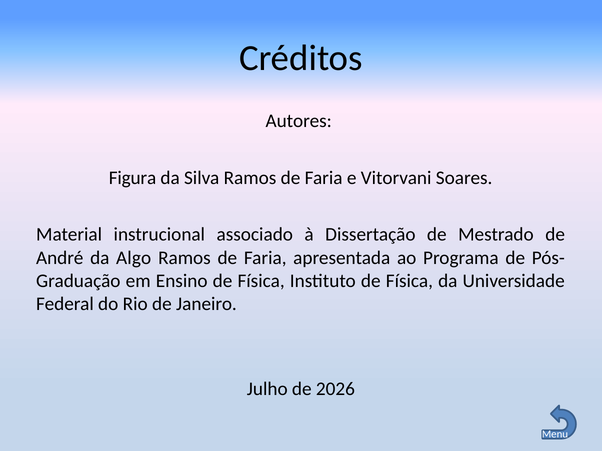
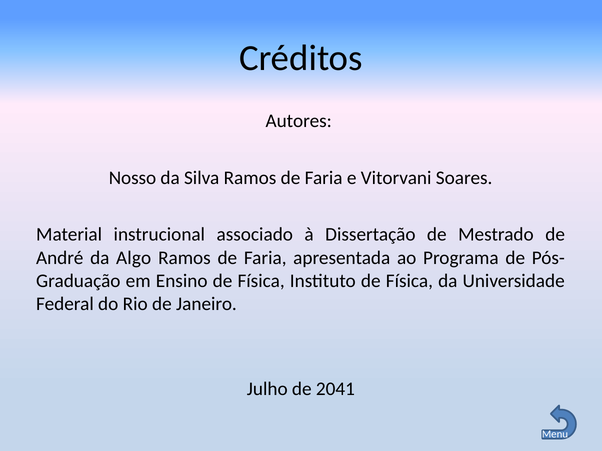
Figura: Figura -> Nosso
2026: 2026 -> 2041
